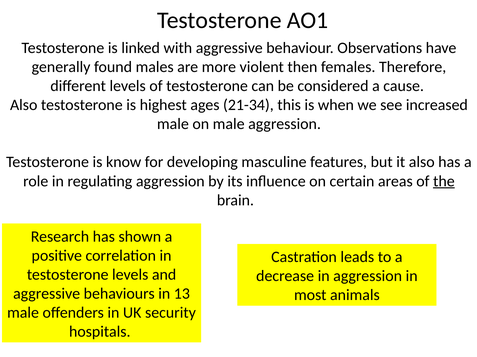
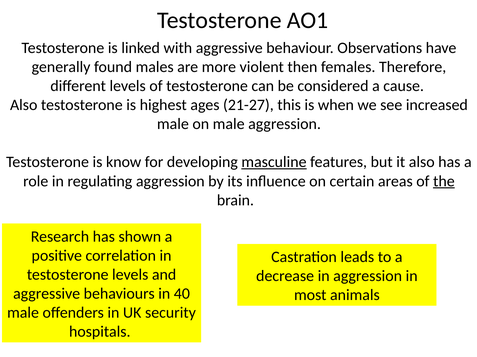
21-34: 21-34 -> 21-27
masculine underline: none -> present
13: 13 -> 40
